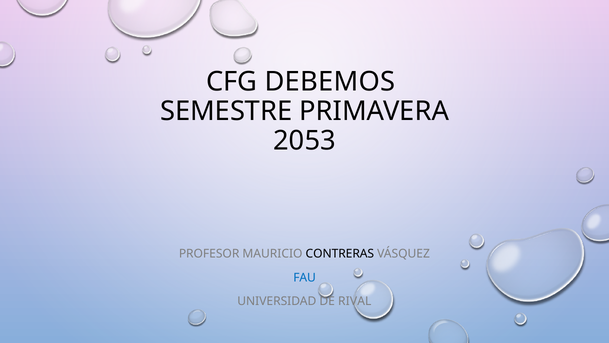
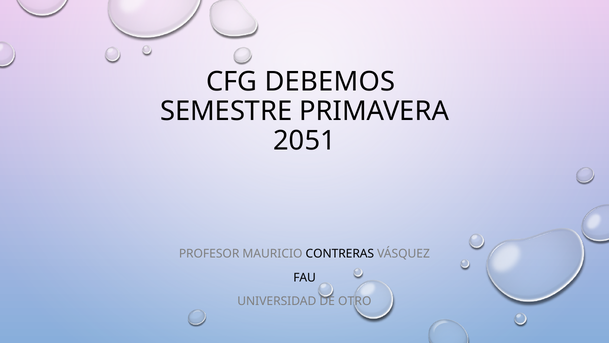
2053: 2053 -> 2051
FAU colour: blue -> black
RIVAL: RIVAL -> OTRO
